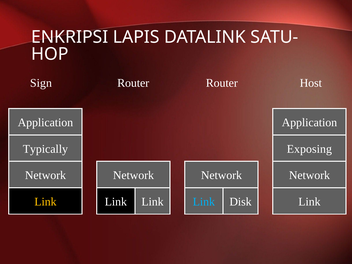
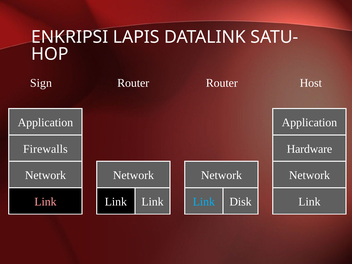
Typically: Typically -> Firewalls
Exposing: Exposing -> Hardware
Link at (45, 202) colour: yellow -> pink
